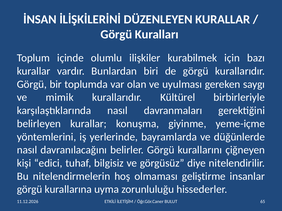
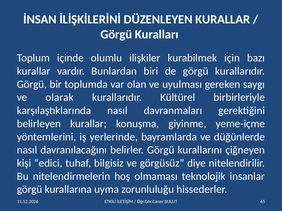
mimik: mimik -> olarak
geliştirme: geliştirme -> teknolojik
